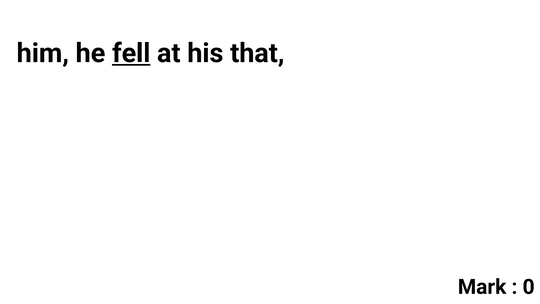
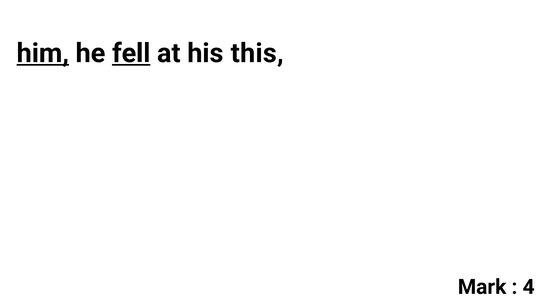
him underline: none -> present
that: that -> this
0: 0 -> 4
